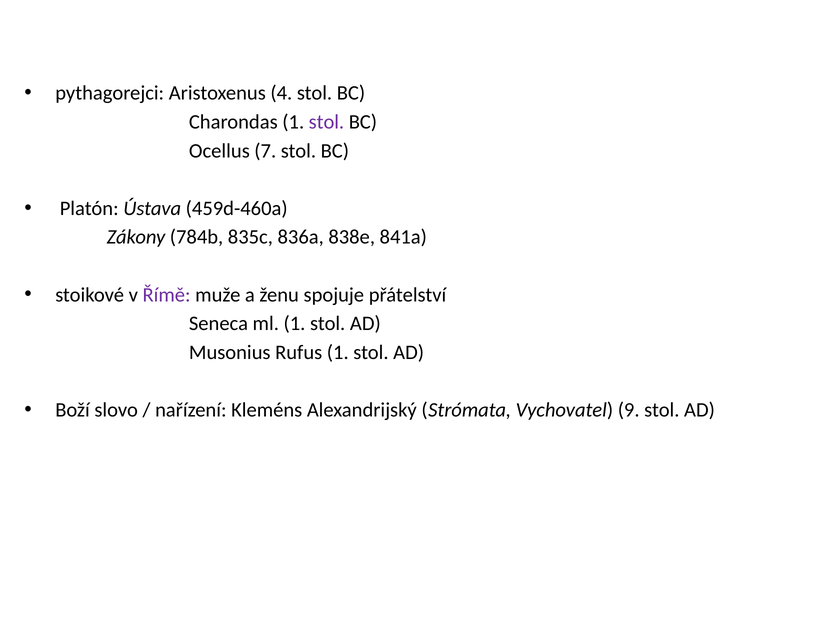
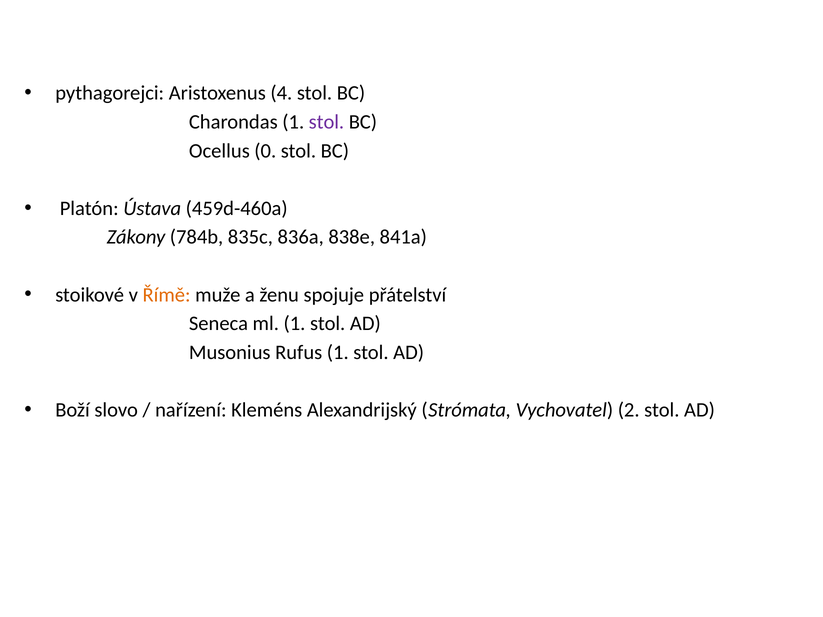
7: 7 -> 0
Římě colour: purple -> orange
9: 9 -> 2
